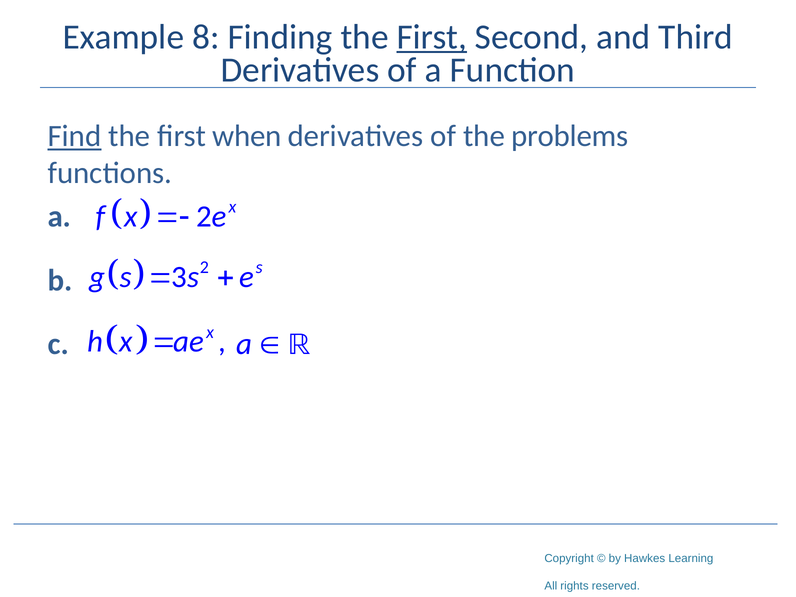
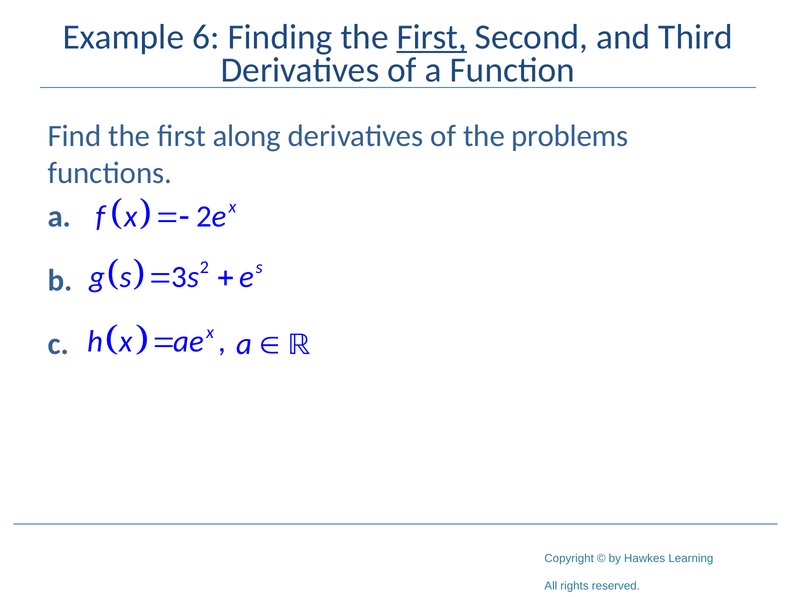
8: 8 -> 6
Find underline: present -> none
when: when -> along
